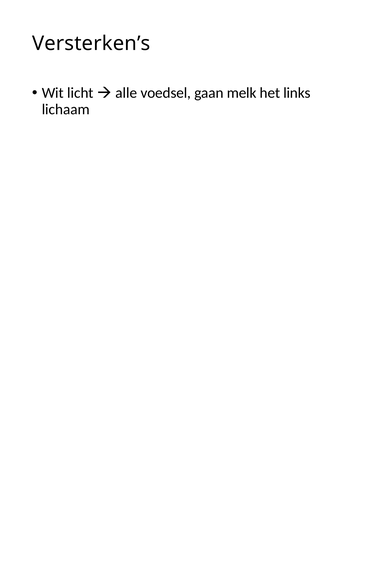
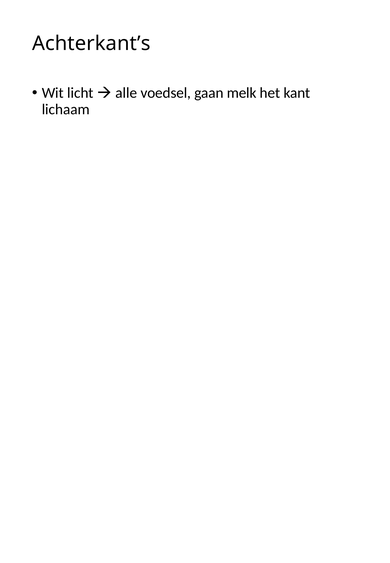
Versterken’s: Versterken’s -> Achterkant’s
links: links -> kant
